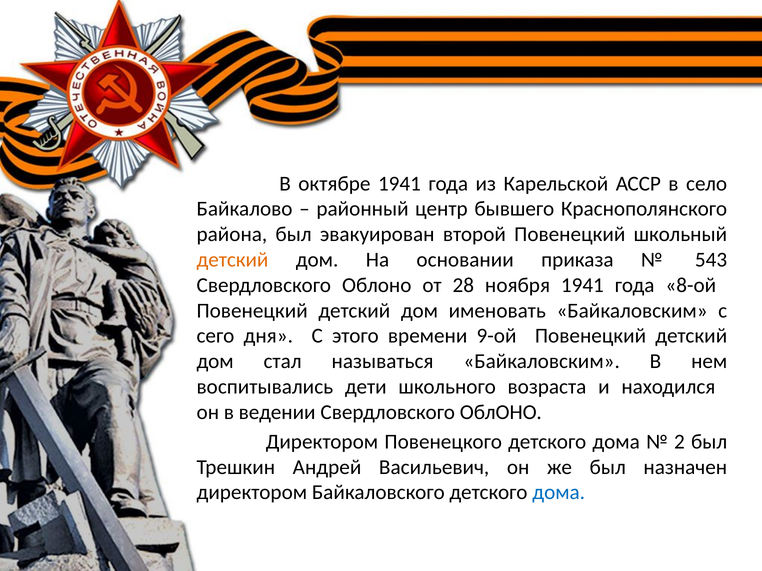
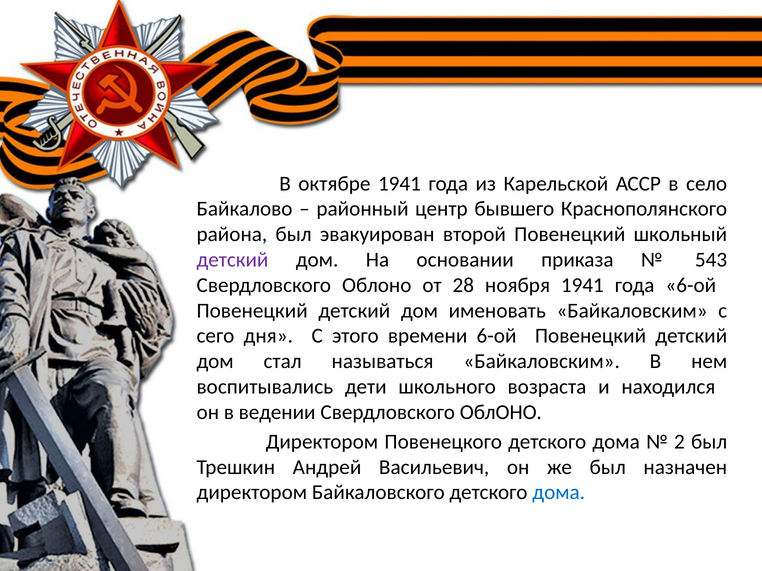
детский at (233, 260) colour: orange -> purple
года 8-ой: 8-ой -> 6-ой
времени 9-ой: 9-ой -> 6-ой
